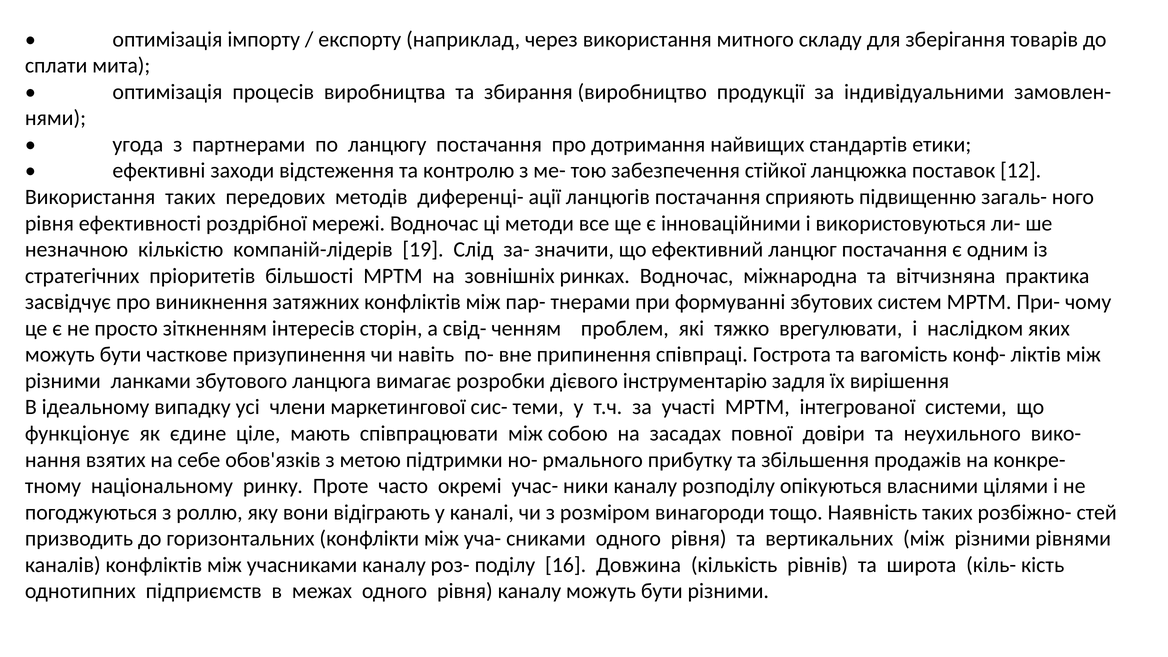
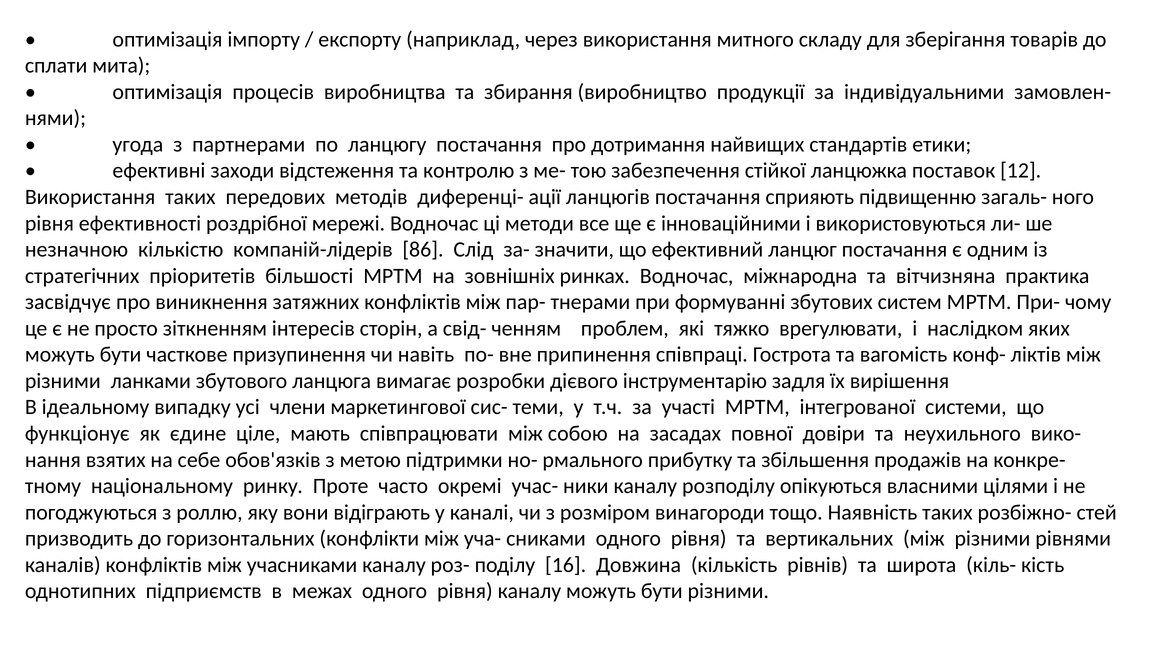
19: 19 -> 86
